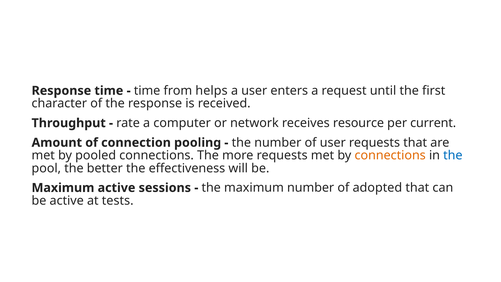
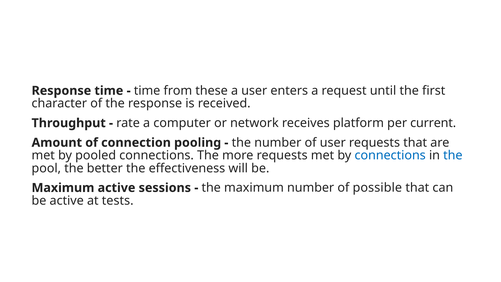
helps: helps -> these
resource: resource -> platform
connections at (390, 155) colour: orange -> blue
adopted: adopted -> possible
